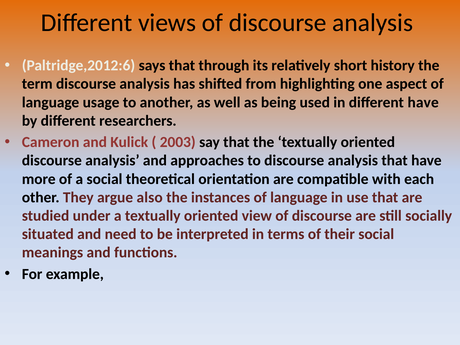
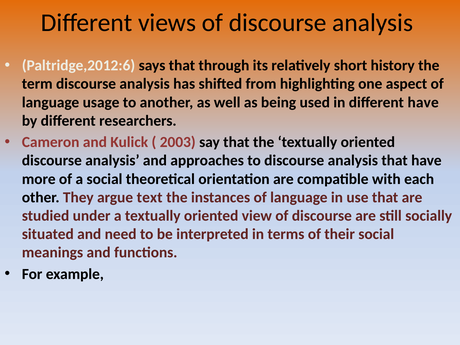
also: also -> text
